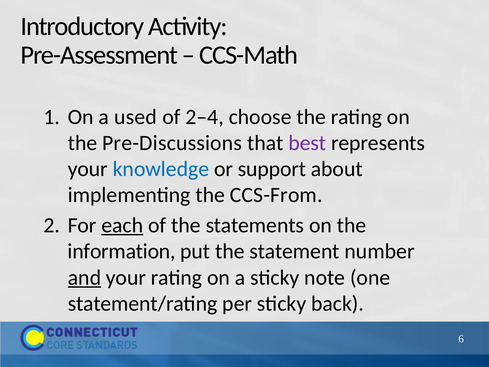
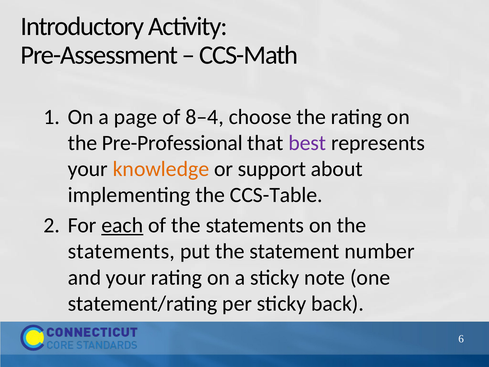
used: used -> page
2–4: 2–4 -> 8–4
Pre-Discussions: Pre-Discussions -> Pre-Professional
knowledge colour: blue -> orange
CCS-From: CCS-From -> CCS-Table
information at (122, 251): information -> statements
and underline: present -> none
